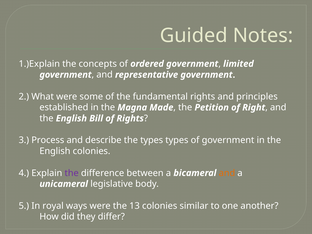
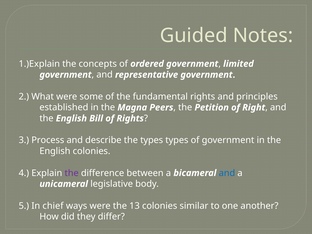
Made: Made -> Peers
and at (227, 173) colour: orange -> blue
royal: royal -> chief
